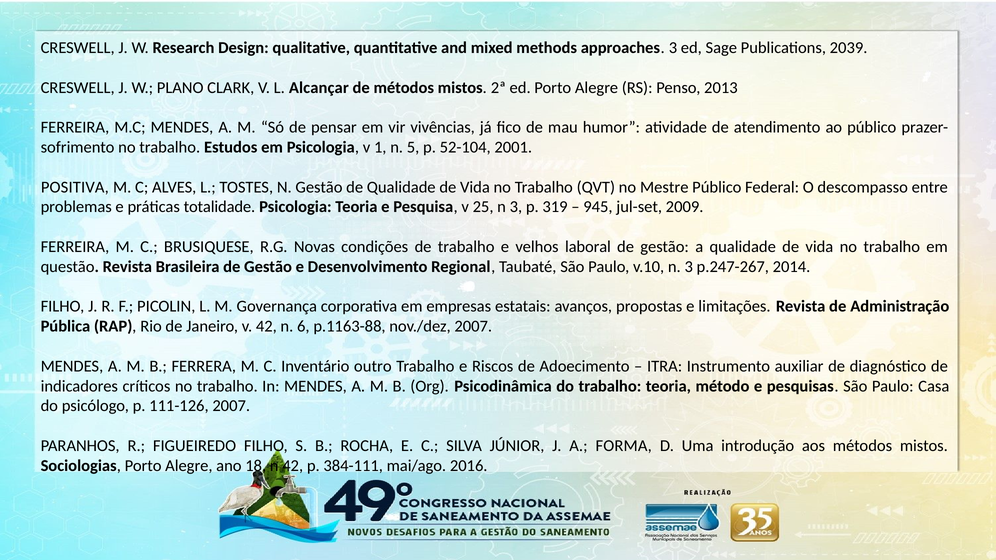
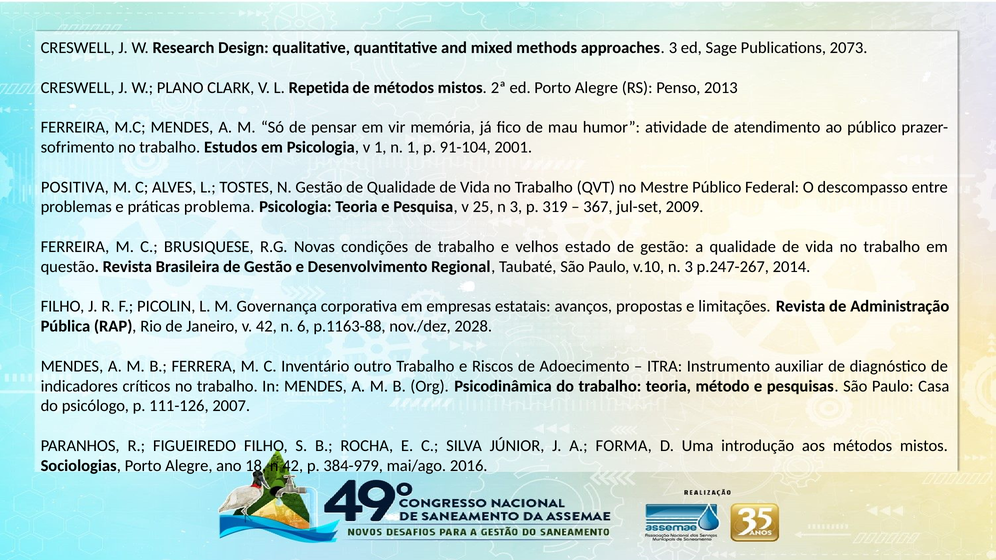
2039: 2039 -> 2073
Alcançar: Alcançar -> Repetida
vivências: vivências -> memória
n 5: 5 -> 1
52-104: 52-104 -> 91-104
totalidade: totalidade -> problema
945: 945 -> 367
laboral: laboral -> estado
nov./dez 2007: 2007 -> 2028
384-111: 384-111 -> 384-979
